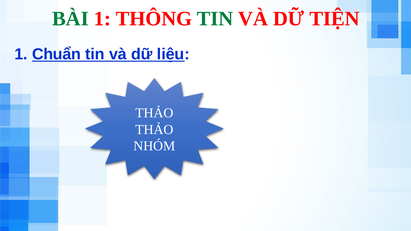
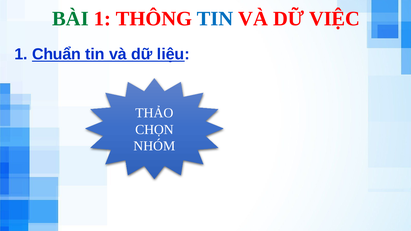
TIN at (215, 19) colour: green -> blue
TIỆN: TIỆN -> VIỆC
THẢO at (154, 130): THẢO -> CHỌN
